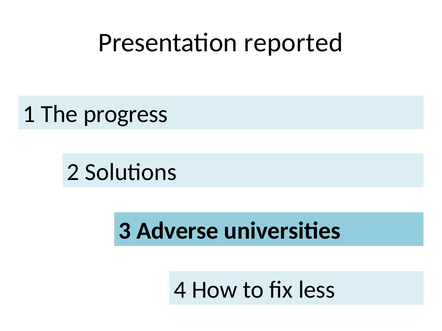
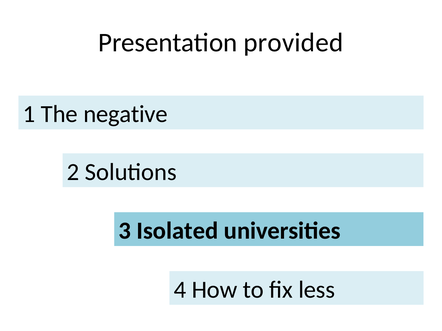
reported: reported -> provided
progress: progress -> negative
Adverse: Adverse -> Isolated
